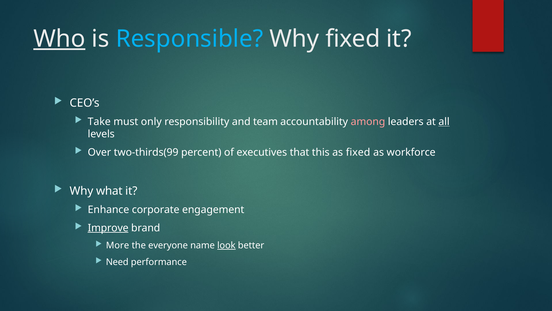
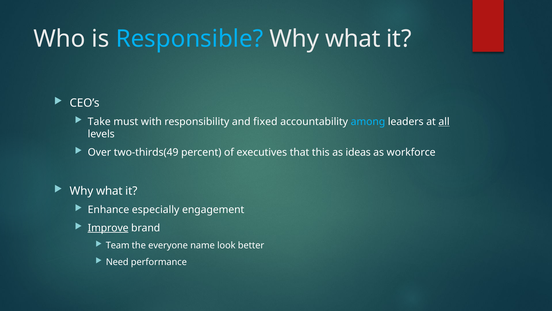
Who underline: present -> none
fixed at (353, 39): fixed -> what
only: only -> with
team: team -> fixed
among colour: pink -> light blue
two-thirds(99: two-thirds(99 -> two-thirds(49
as fixed: fixed -> ideas
corporate: corporate -> especially
More: More -> Team
look underline: present -> none
